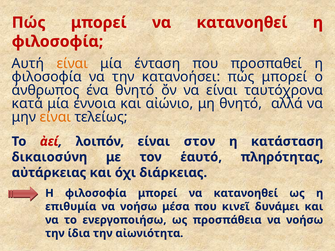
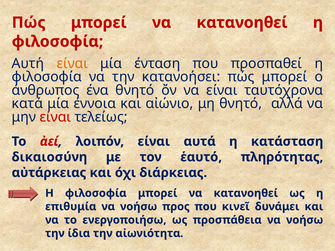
είναι at (55, 117) colour: orange -> red
στον: στον -> αυτά
μέσα: μέσα -> προς
